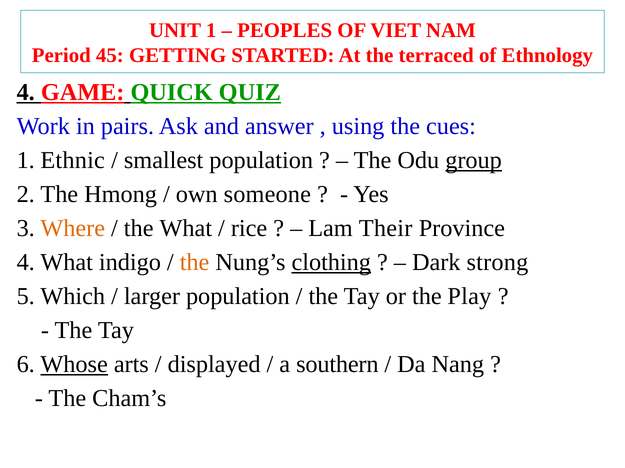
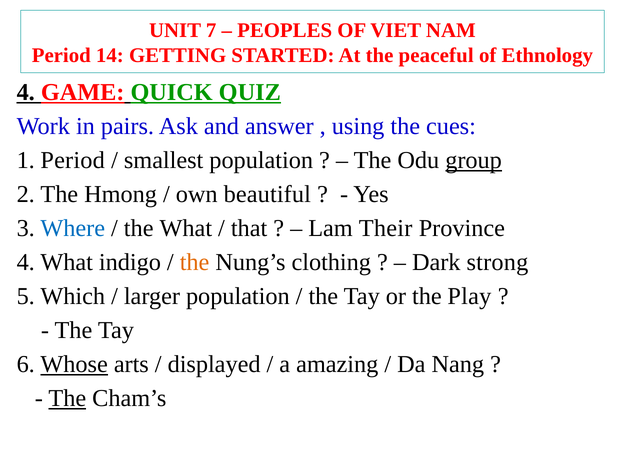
UNIT 1: 1 -> 7
45: 45 -> 14
terraced: terraced -> peaceful
1 Ethnic: Ethnic -> Period
someone: someone -> beautiful
Where colour: orange -> blue
rice: rice -> that
clothing underline: present -> none
southern: southern -> amazing
The at (67, 399) underline: none -> present
